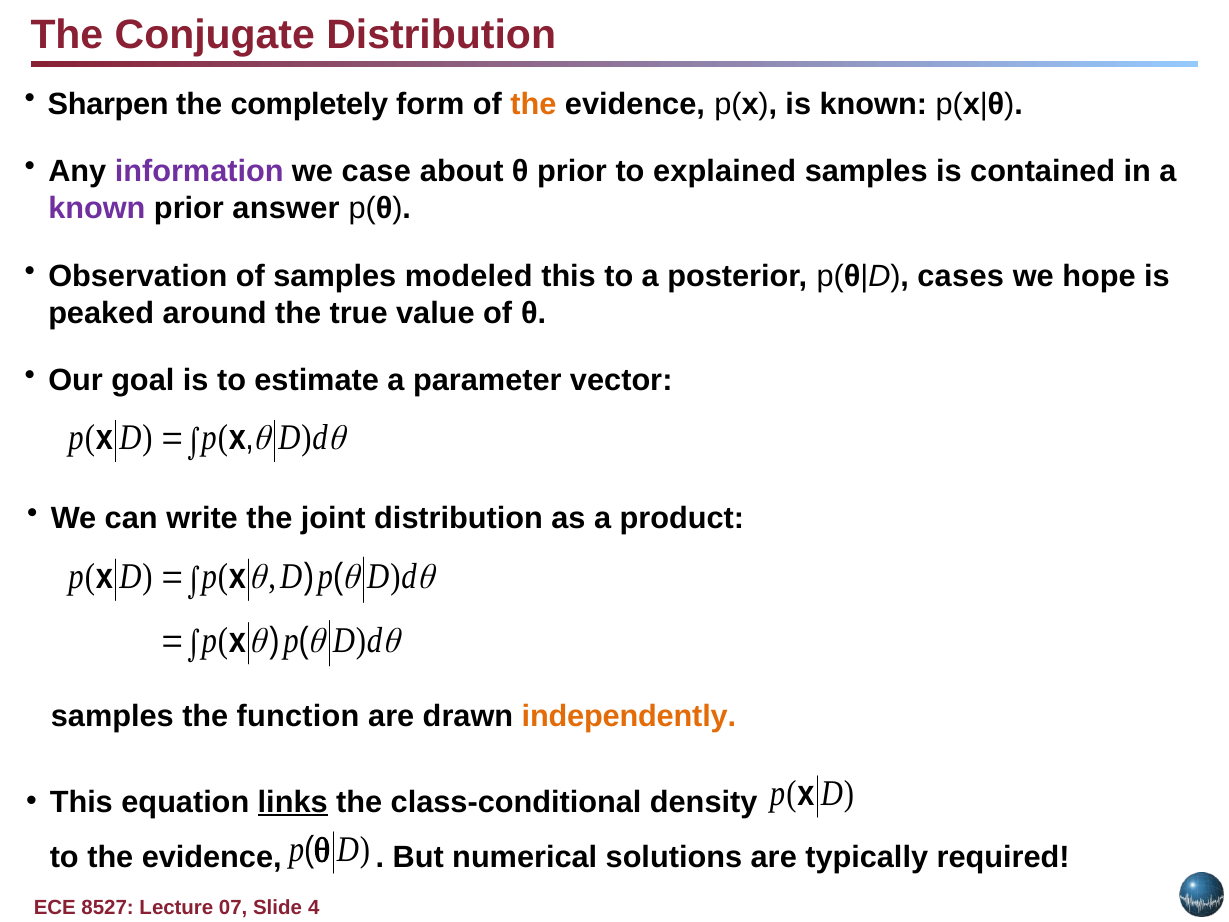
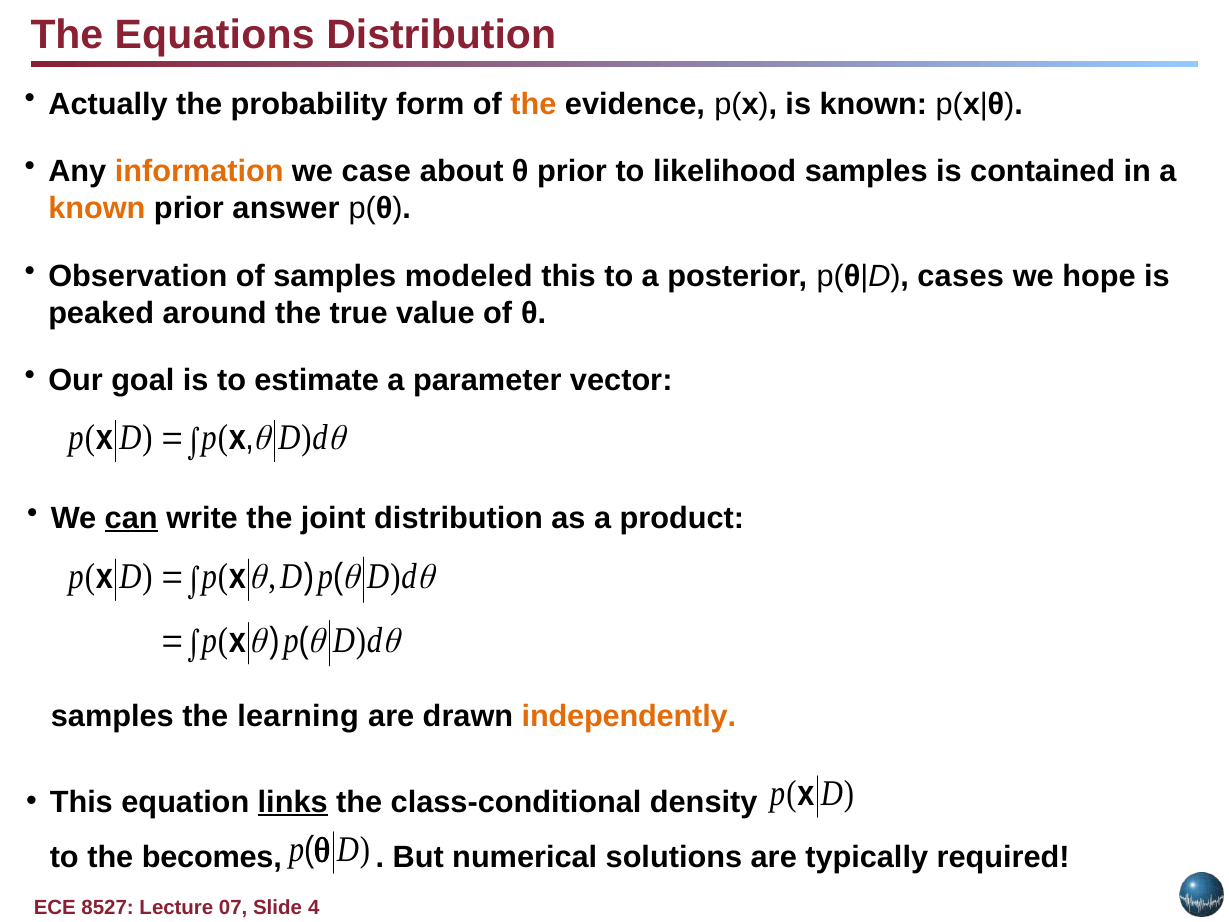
Conjugate: Conjugate -> Equations
Sharpen: Sharpen -> Actually
completely: completely -> probability
information colour: purple -> orange
explained: explained -> likelihood
known at (97, 208) colour: purple -> orange
can underline: none -> present
function: function -> learning
to the evidence: evidence -> becomes
